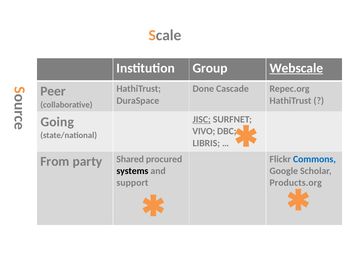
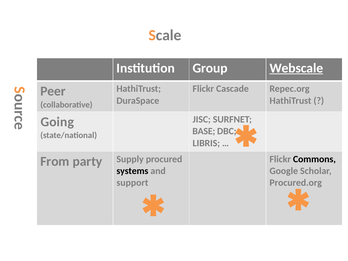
Done at (203, 89): Done -> Flickr
JISC underline: present -> none
VIVO: VIVO -> BASE
Commons colour: blue -> black
Shared: Shared -> Supply
Products.org: Products.org -> Procured.org
